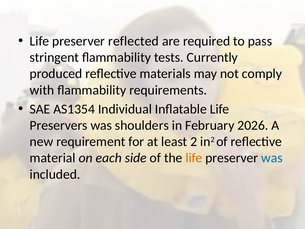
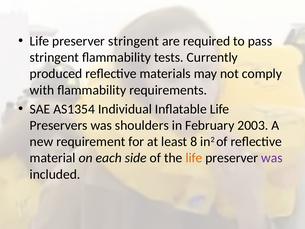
preserver reflected: reflected -> stringent
2026: 2026 -> 2003
2: 2 -> 8
was at (272, 158) colour: blue -> purple
